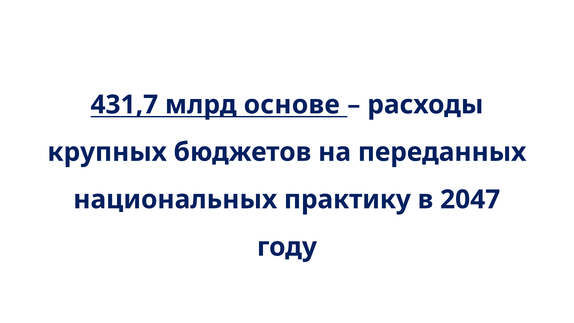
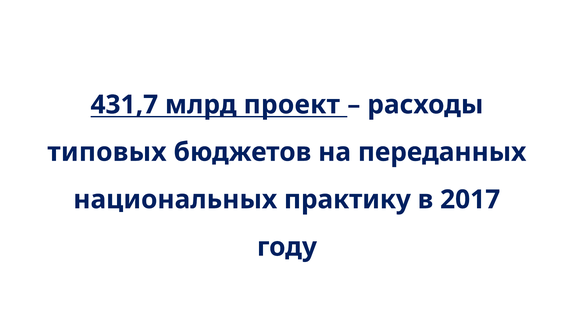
основе: основе -> проект
крупных: крупных -> типовых
2047: 2047 -> 2017
